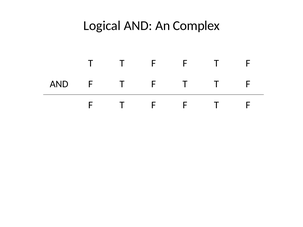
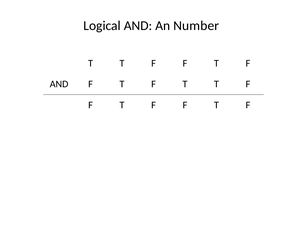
Complex: Complex -> Number
